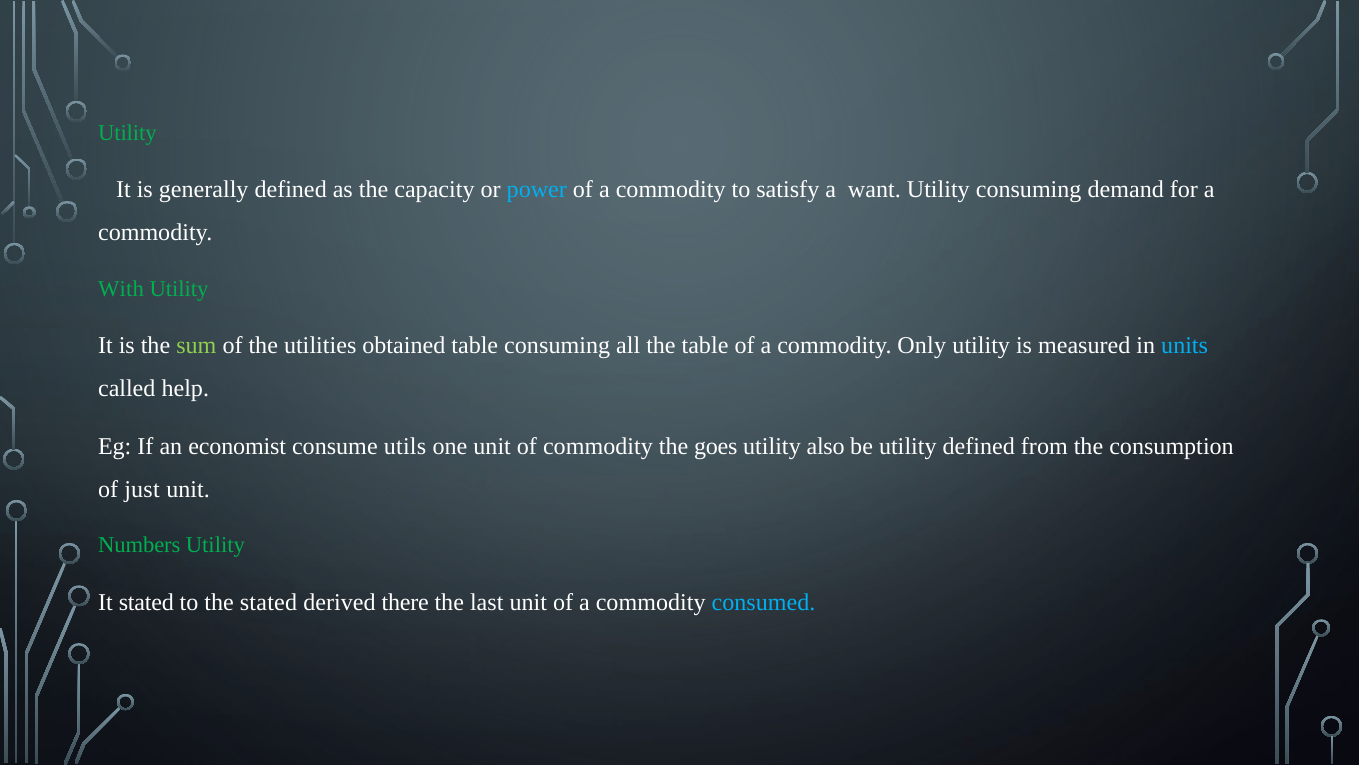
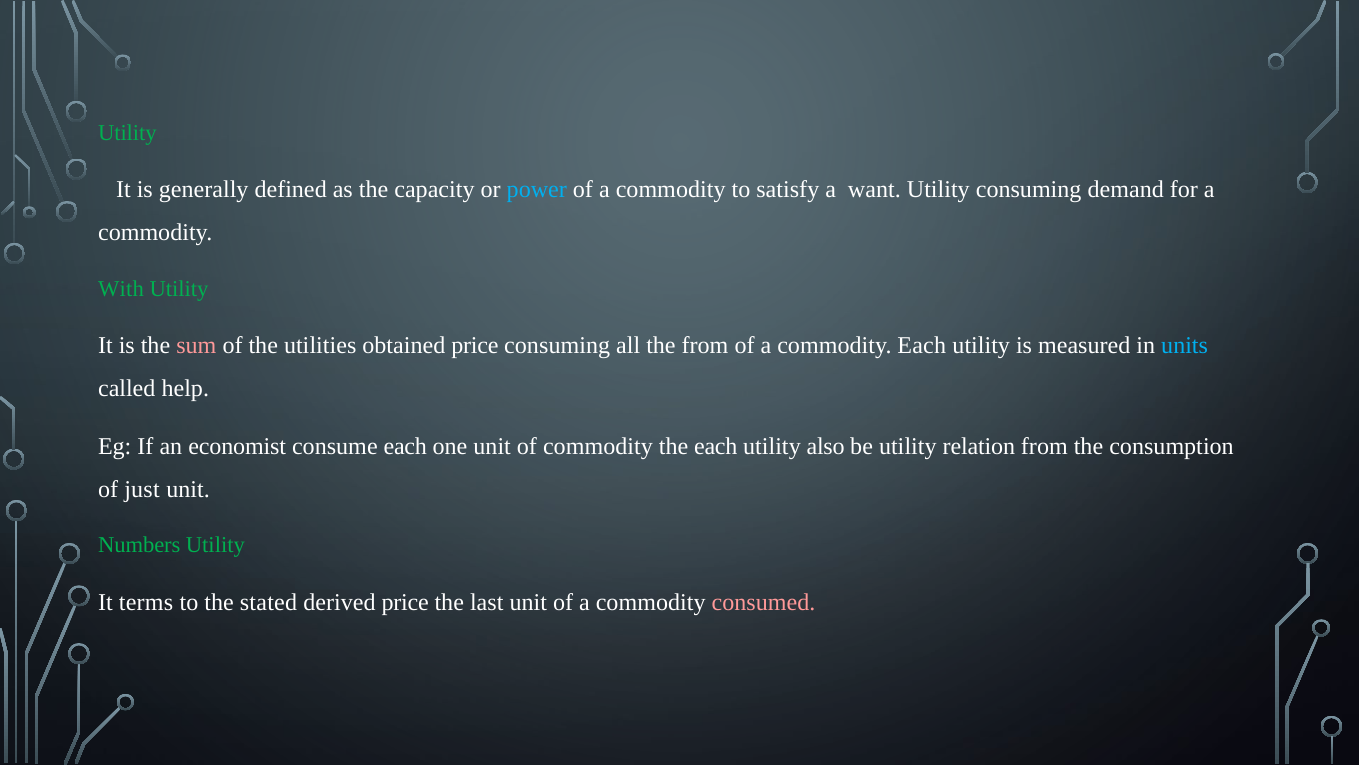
sum colour: light green -> pink
obtained table: table -> price
the table: table -> from
commodity Only: Only -> Each
consume utils: utils -> each
the goes: goes -> each
utility defined: defined -> relation
It stated: stated -> terms
derived there: there -> price
consumed colour: light blue -> pink
